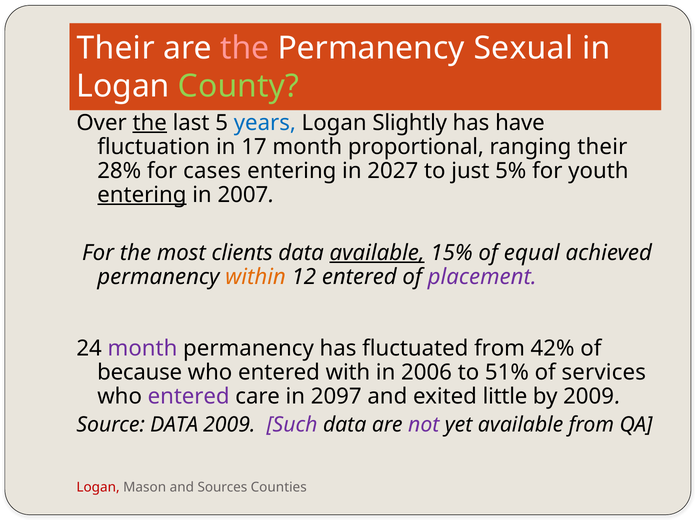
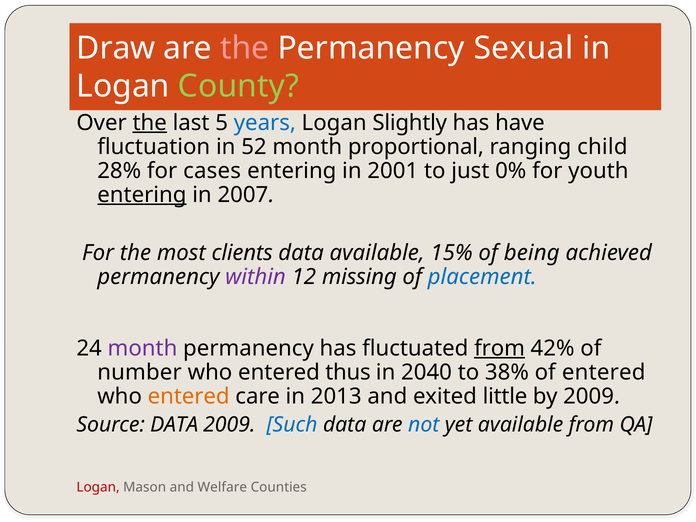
Their at (116, 48): Their -> Draw
17: 17 -> 52
ranging their: their -> child
2027: 2027 -> 2001
5%: 5% -> 0%
available at (377, 253) underline: present -> none
equal: equal -> being
within colour: orange -> purple
12 entered: entered -> missing
placement colour: purple -> blue
from at (500, 348) underline: none -> present
because: because -> number
with: with -> thus
2006: 2006 -> 2040
51%: 51% -> 38%
of services: services -> entered
entered at (189, 396) colour: purple -> orange
2097: 2097 -> 2013
Such colour: purple -> blue
not colour: purple -> blue
Sources: Sources -> Welfare
